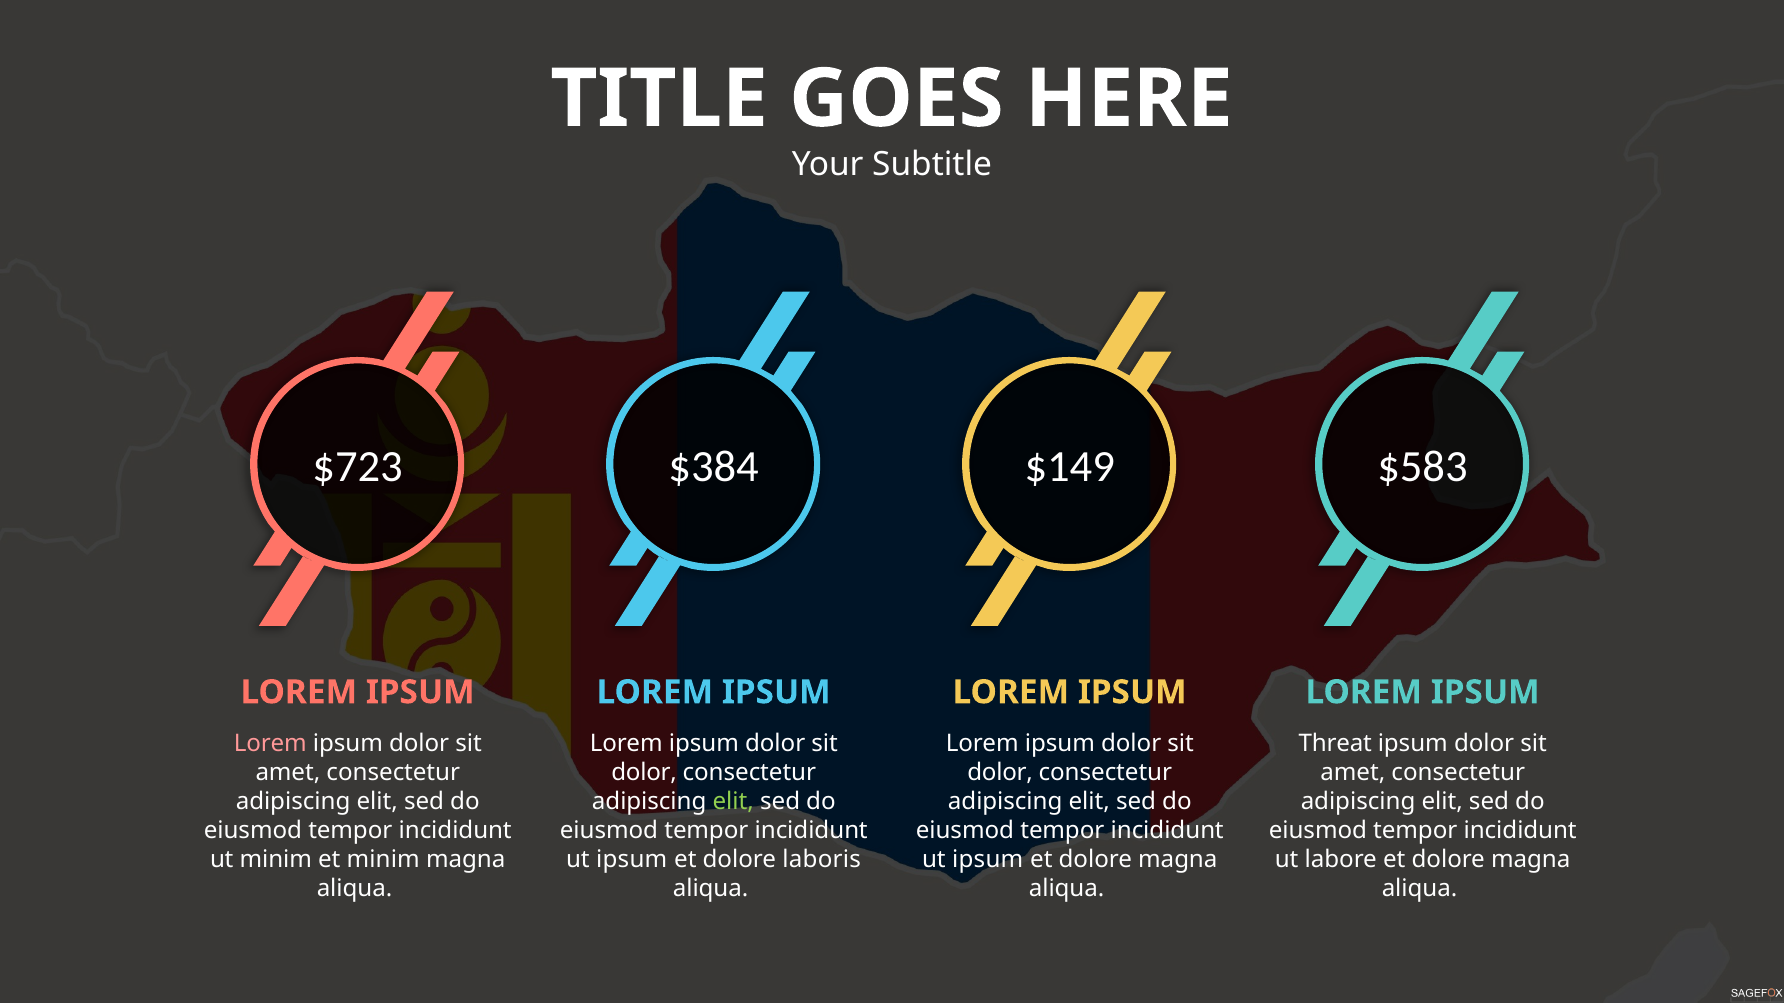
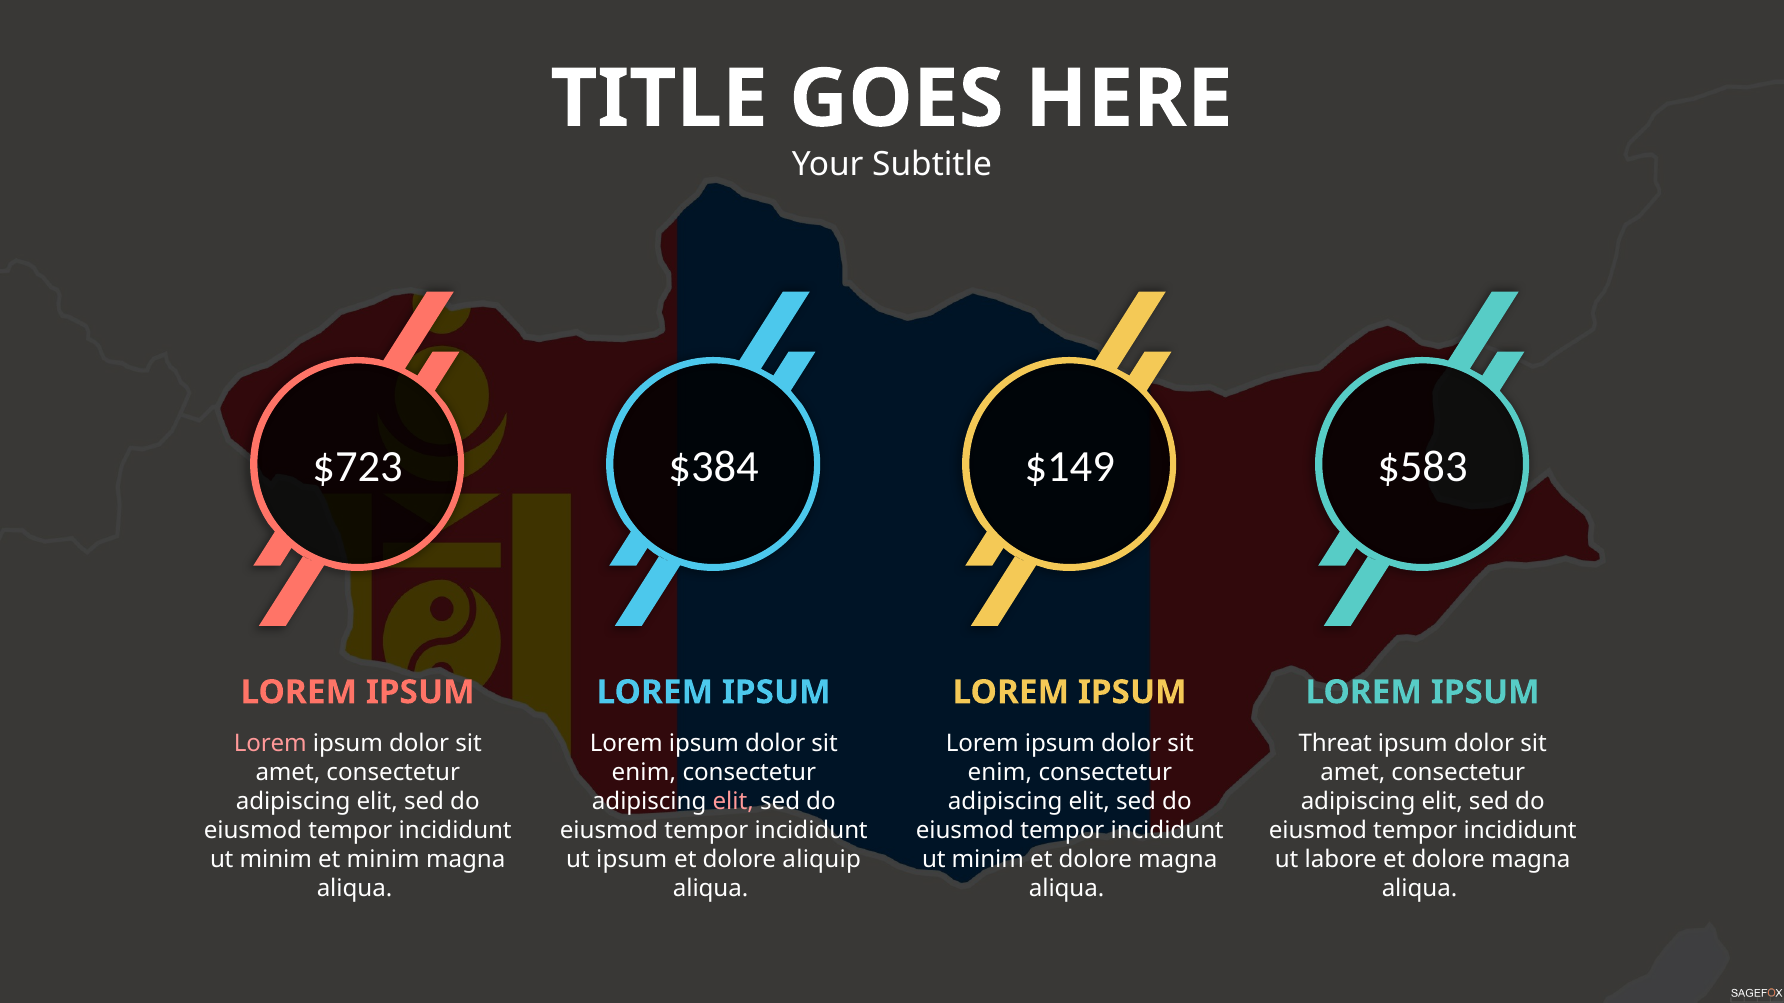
dolor at (644, 773): dolor -> enim
dolor at (1000, 773): dolor -> enim
elit at (733, 802) colour: light green -> pink
laboris: laboris -> aliquip
ipsum at (988, 860): ipsum -> minim
